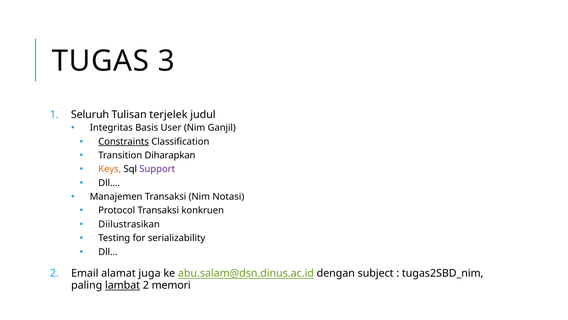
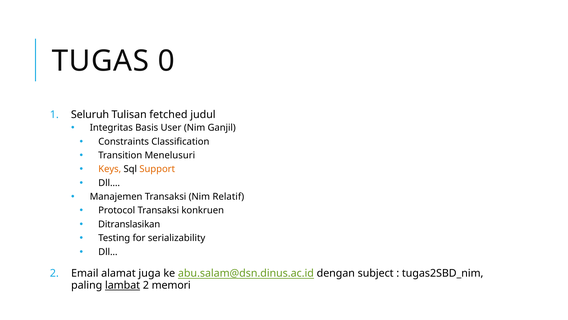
3: 3 -> 0
terjelek: terjelek -> fetched
Constraints underline: present -> none
Diharapkan: Diharapkan -> Menelusuri
Support colour: purple -> orange
Notasi: Notasi -> Relatif
Diilustrasikan: Diilustrasikan -> Ditranslasikan
